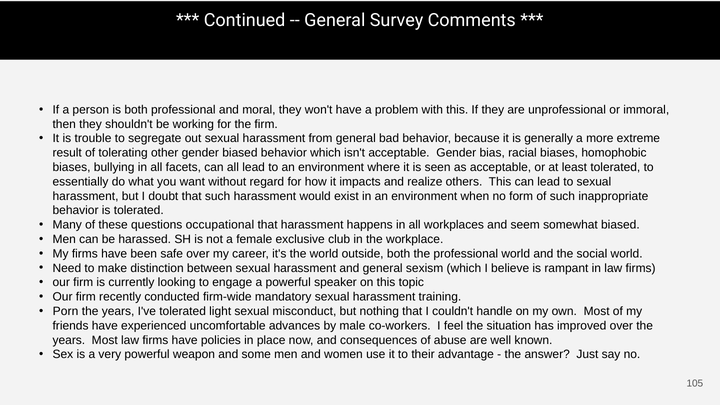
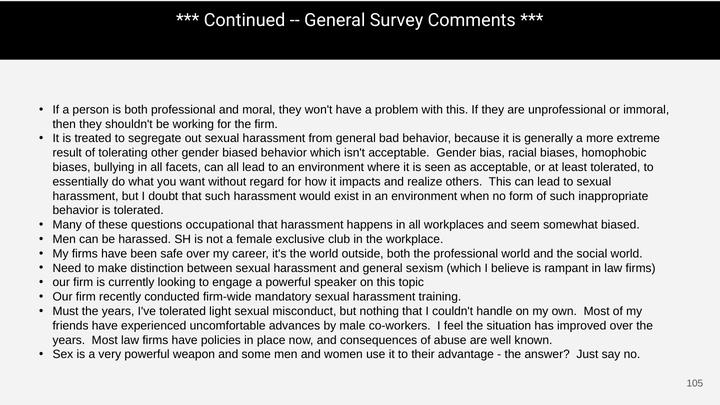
trouble: trouble -> treated
Porn: Porn -> Must
